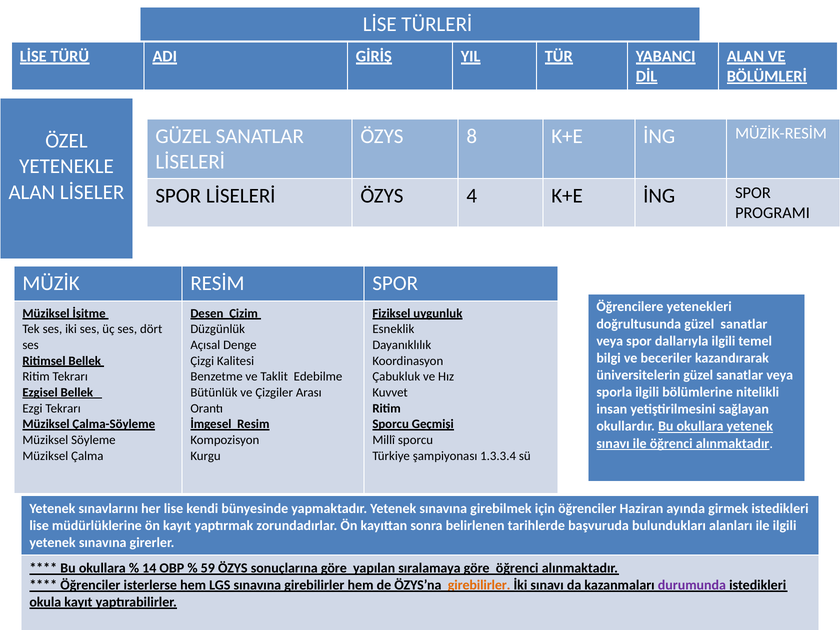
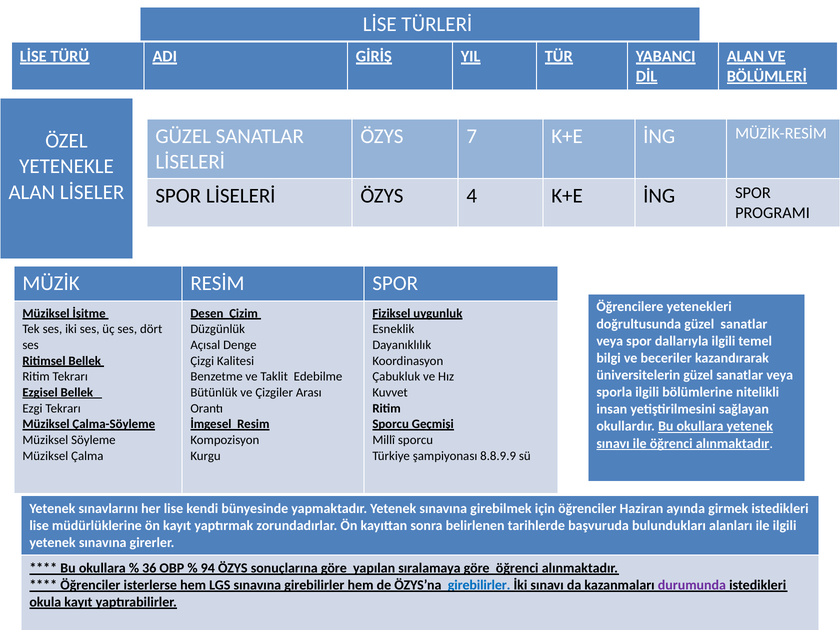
8: 8 -> 7
1.3.3.4: 1.3.3.4 -> 8.8.9.9
14: 14 -> 36
59: 59 -> 94
girebilirler at (479, 585) colour: orange -> blue
